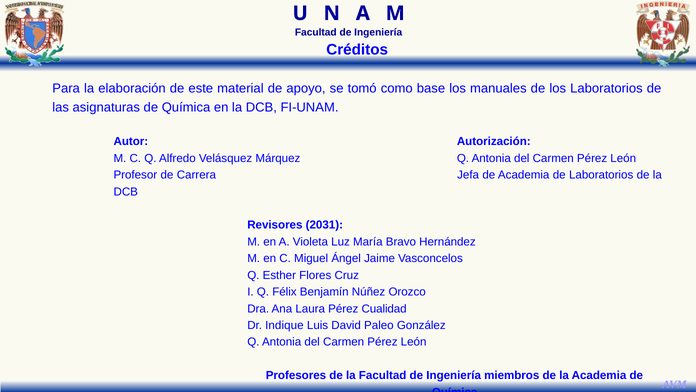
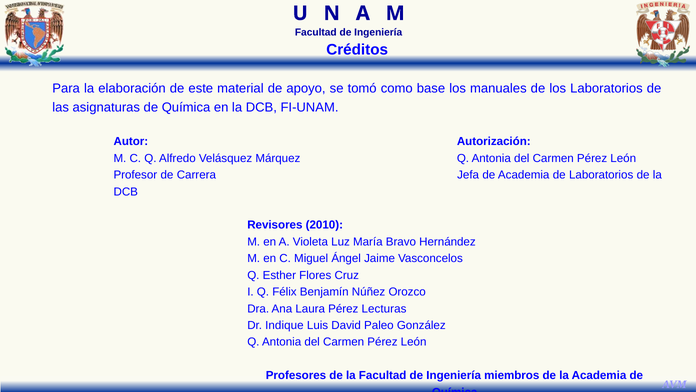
2031: 2031 -> 2010
Cualidad: Cualidad -> Lecturas
